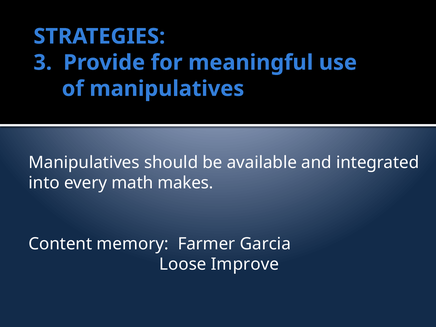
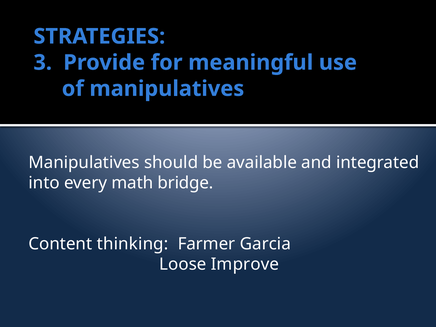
makes: makes -> bridge
memory: memory -> thinking
